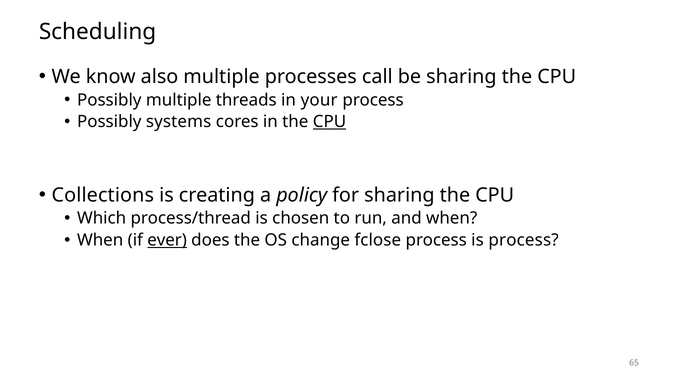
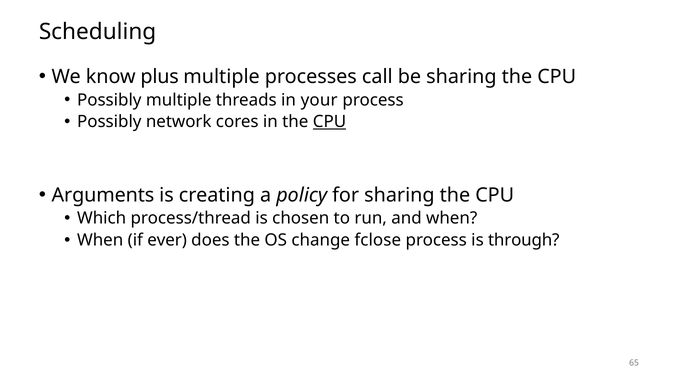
also: also -> plus
systems: systems -> network
Collections: Collections -> Arguments
ever underline: present -> none
is process: process -> through
